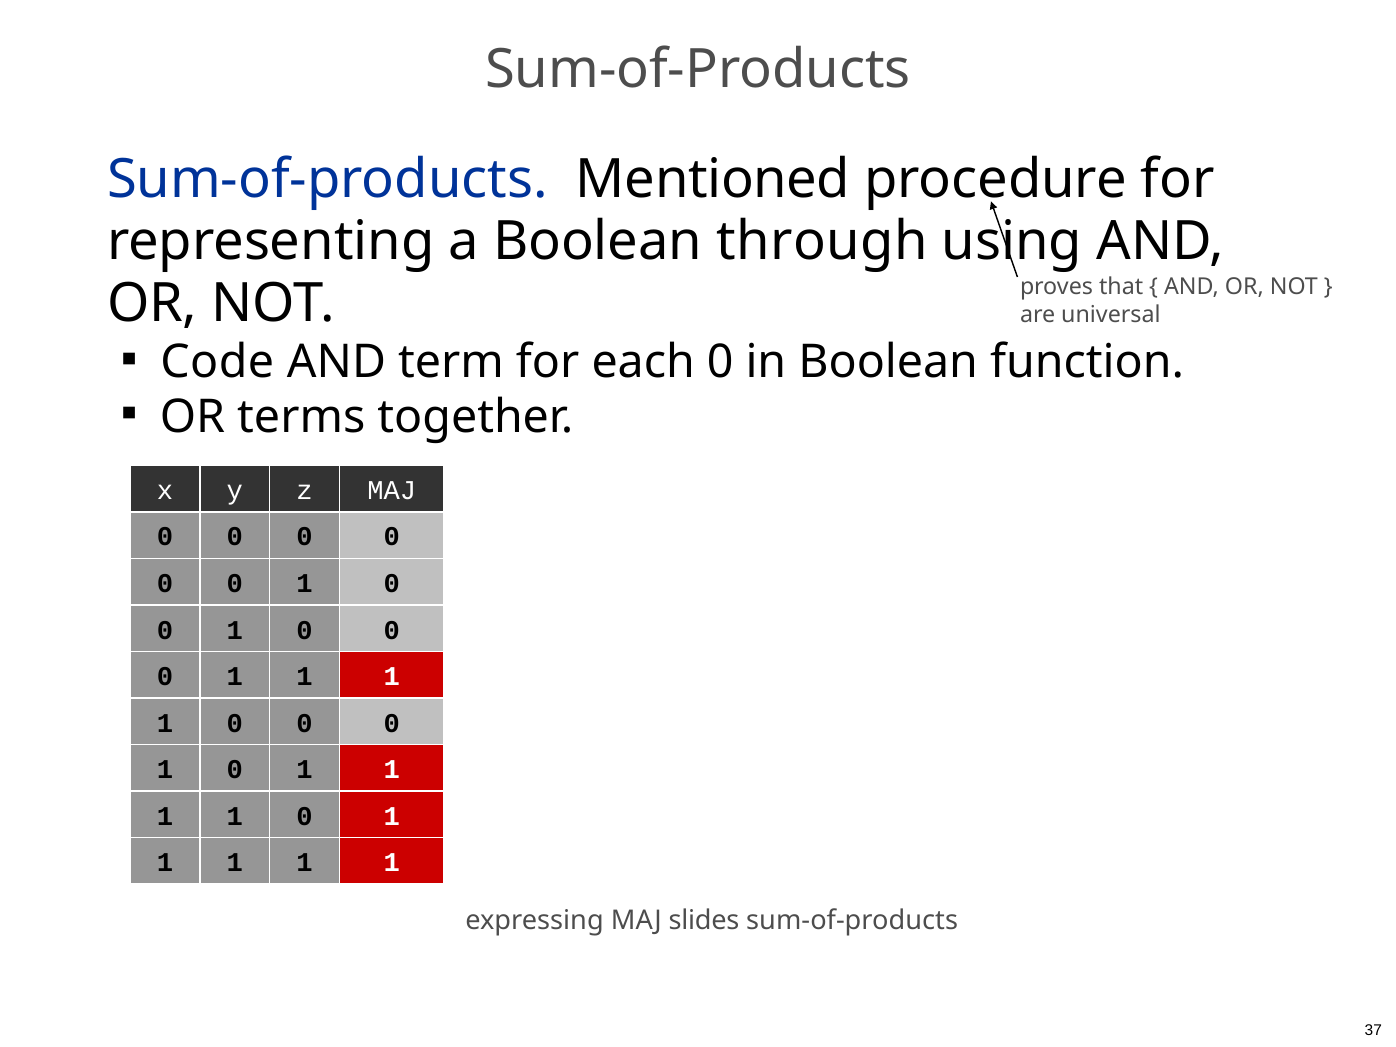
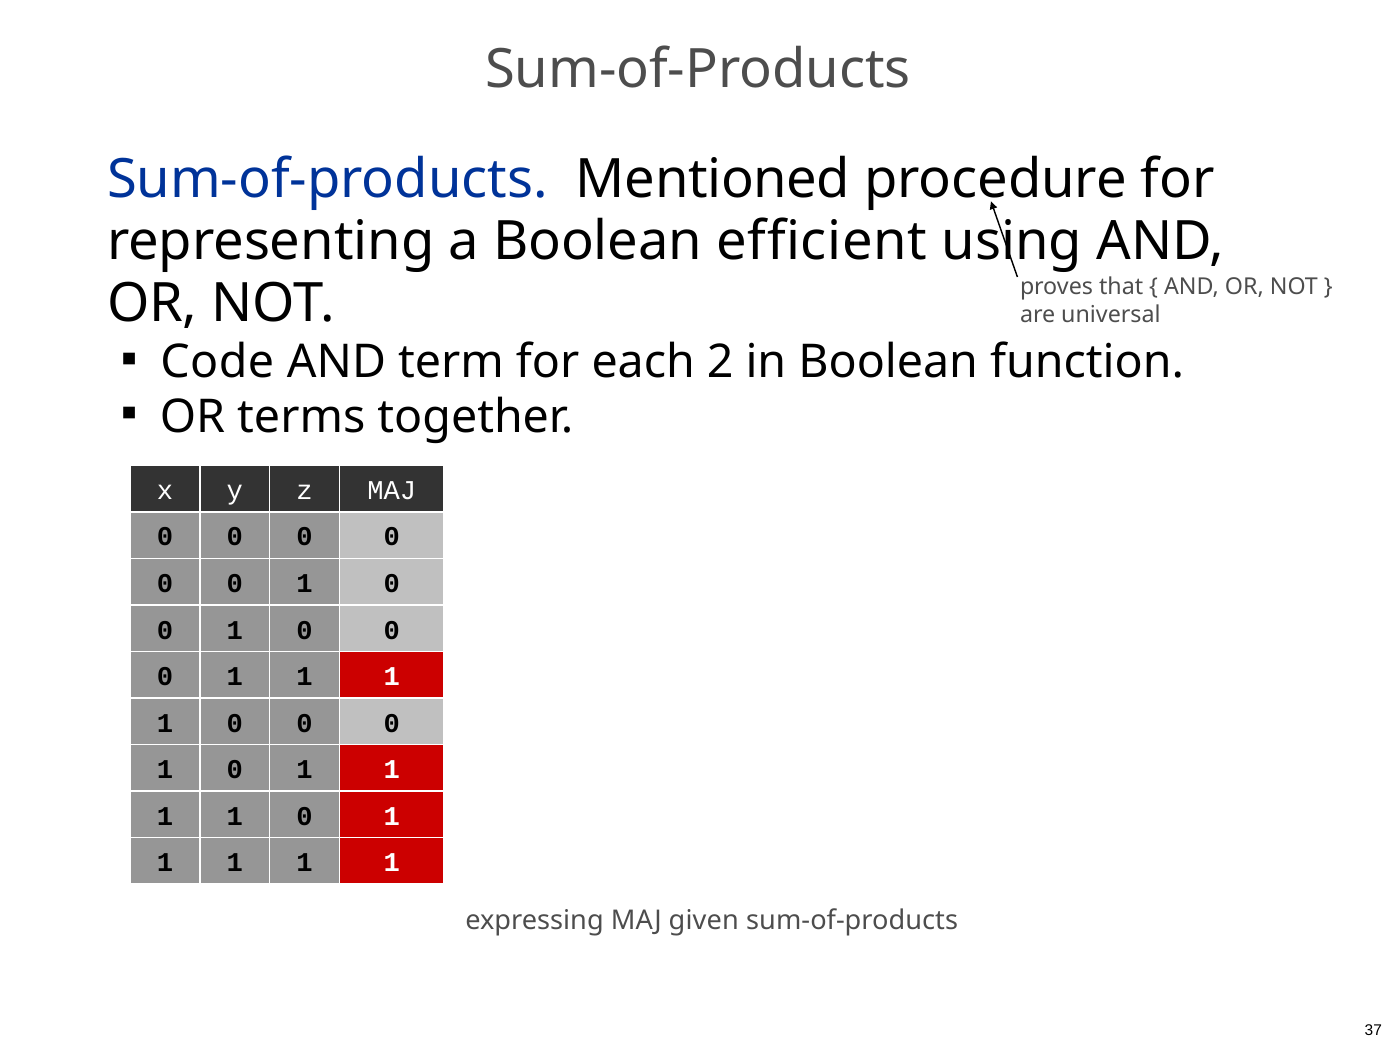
through: through -> efficient
each 0: 0 -> 2
slides: slides -> given
